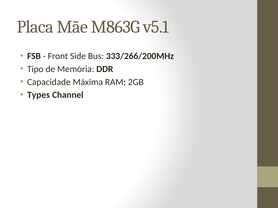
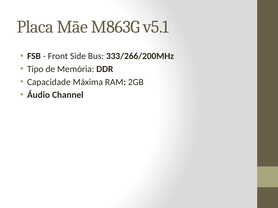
Types: Types -> Áudio
